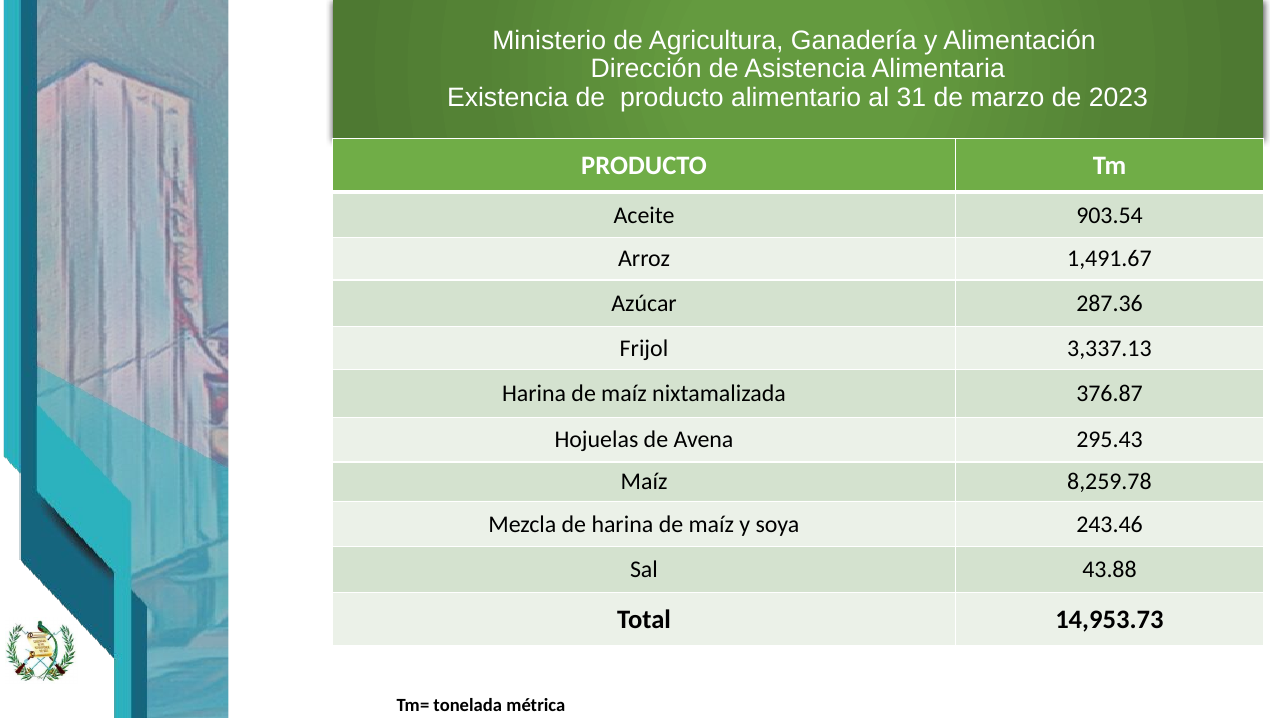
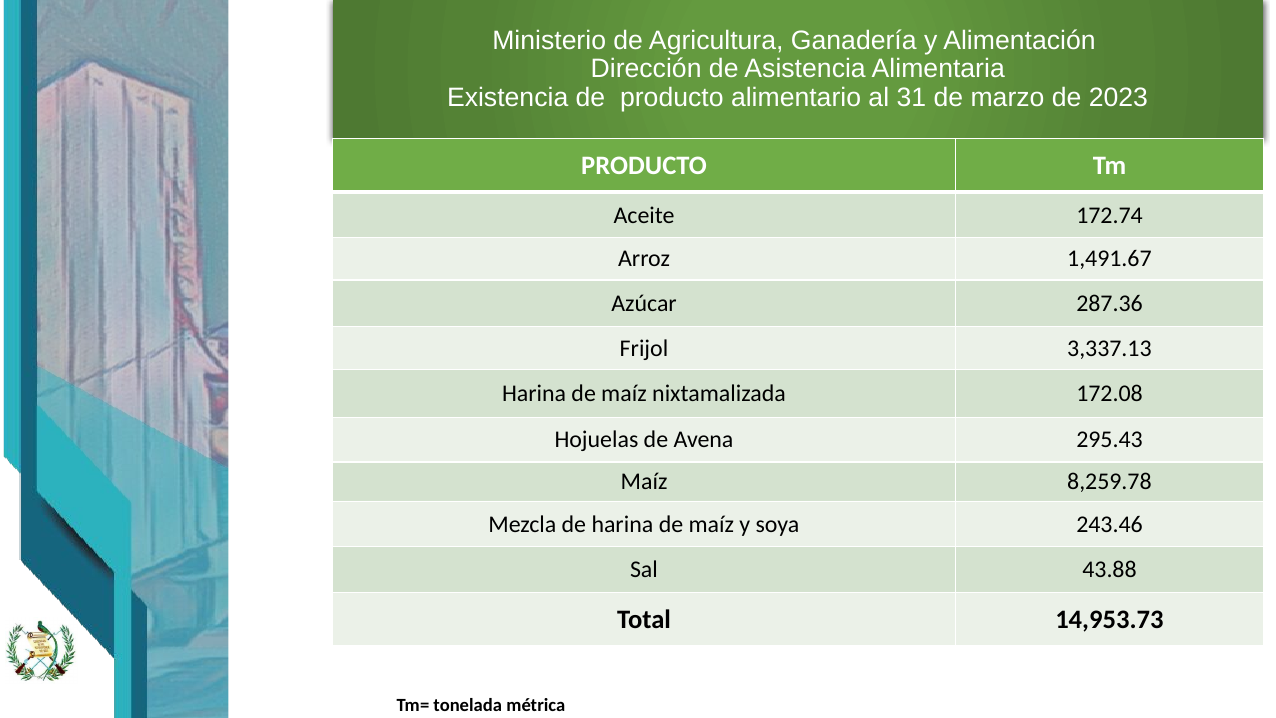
903.54: 903.54 -> 172.74
376.87: 376.87 -> 172.08
